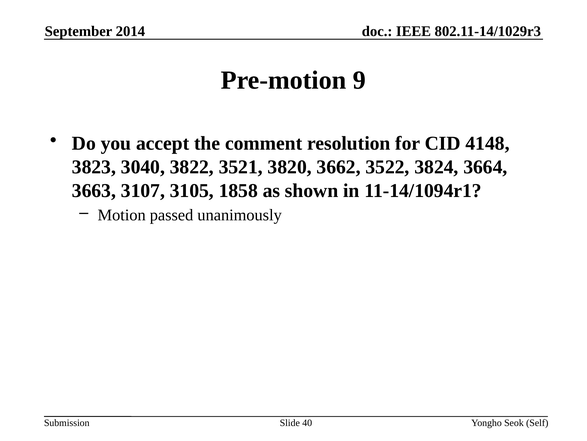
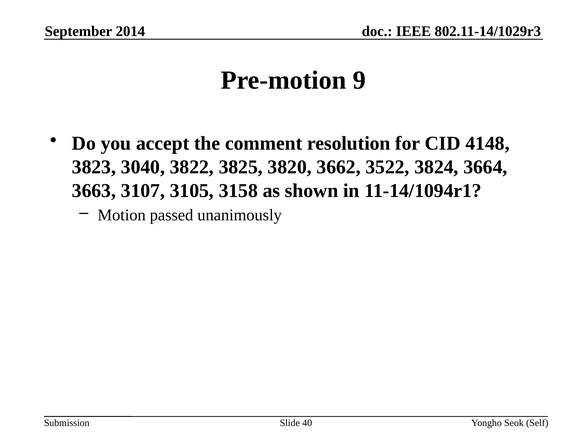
3521: 3521 -> 3825
1858: 1858 -> 3158
